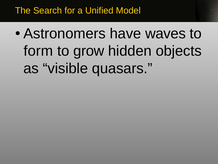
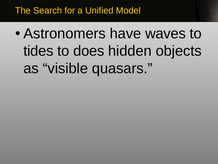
form: form -> tides
grow: grow -> does
